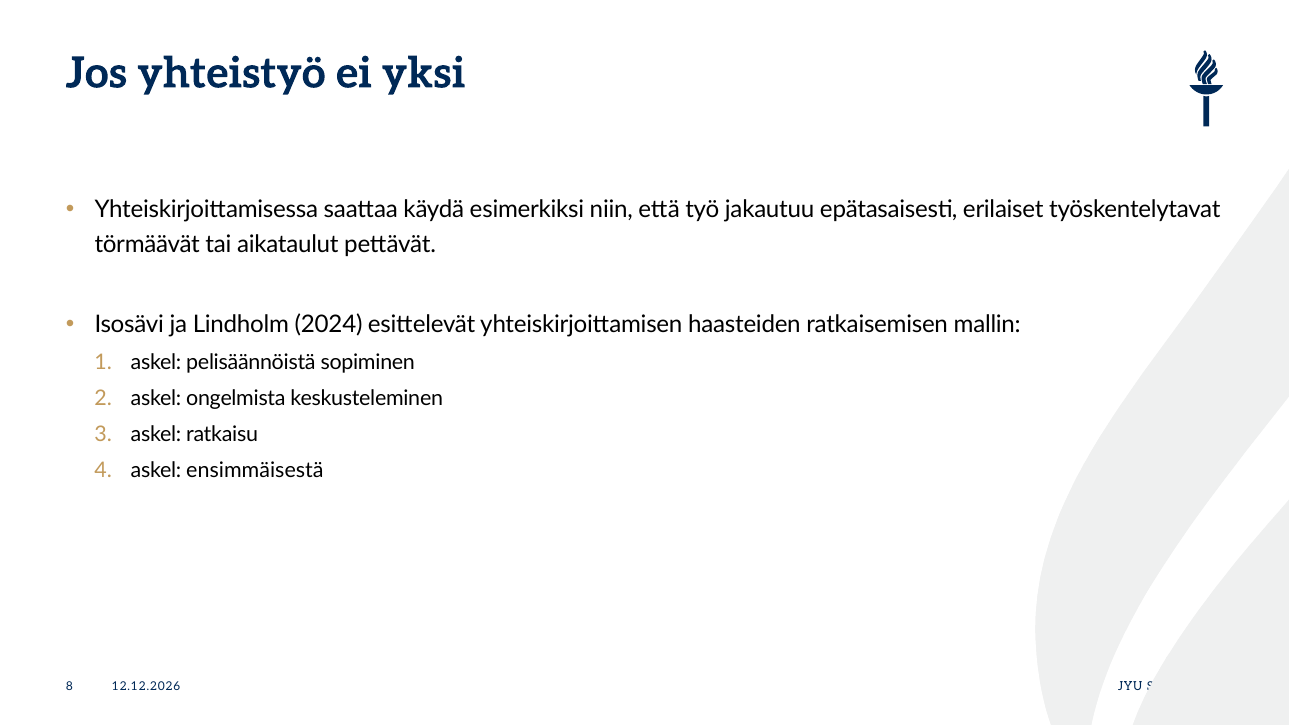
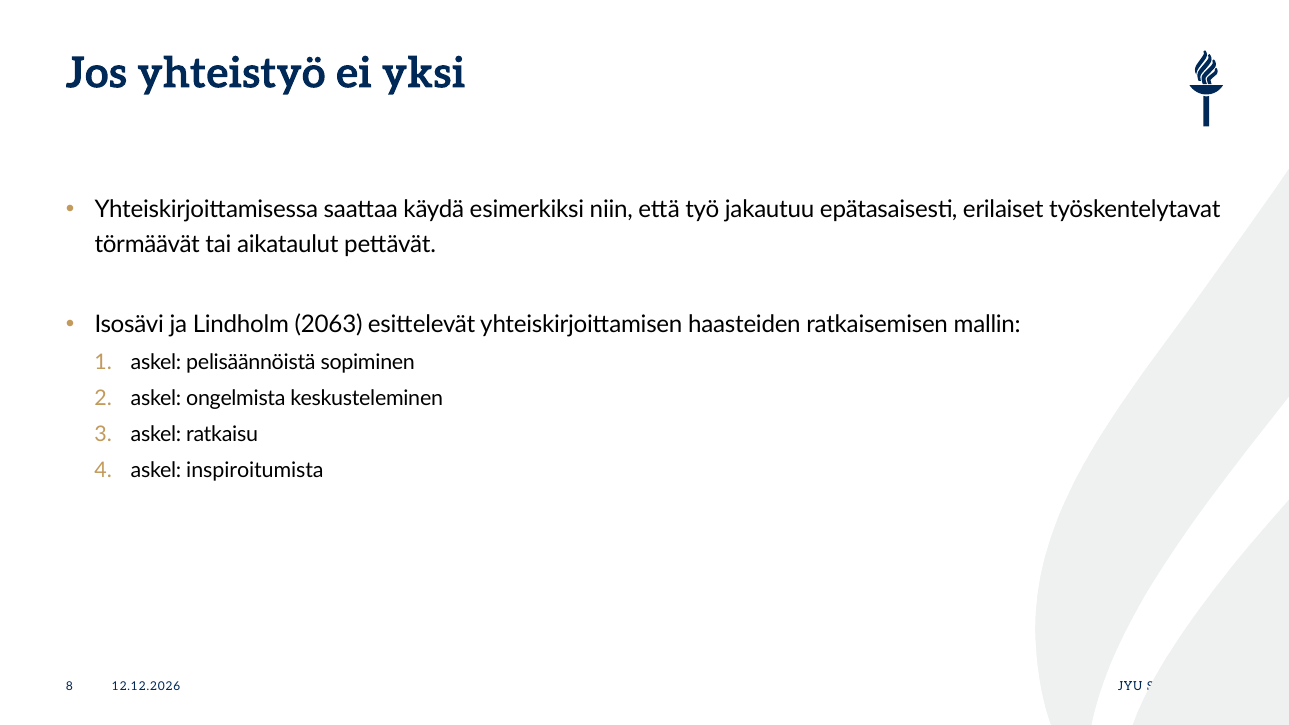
2024: 2024 -> 2063
ensimmäisestä: ensimmäisestä -> inspiroitumista
